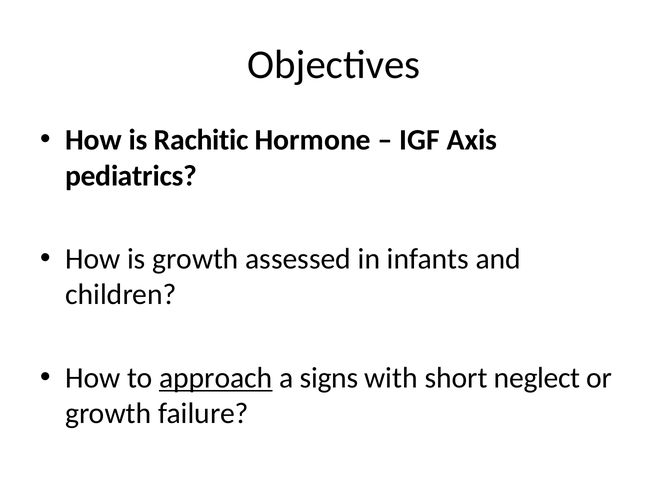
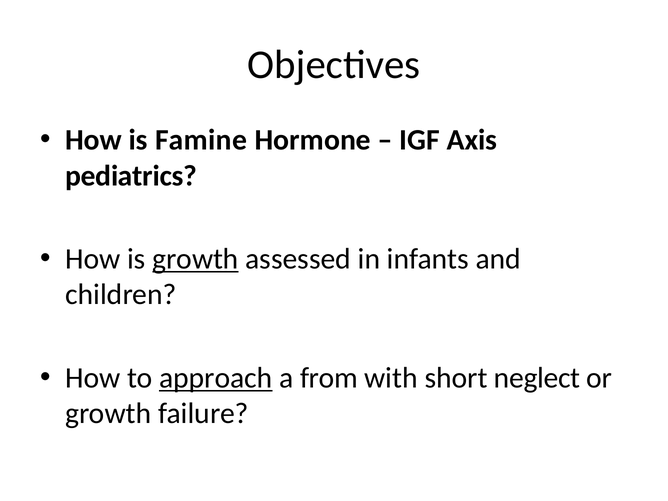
Rachitic: Rachitic -> Famine
growth at (195, 259) underline: none -> present
signs: signs -> from
